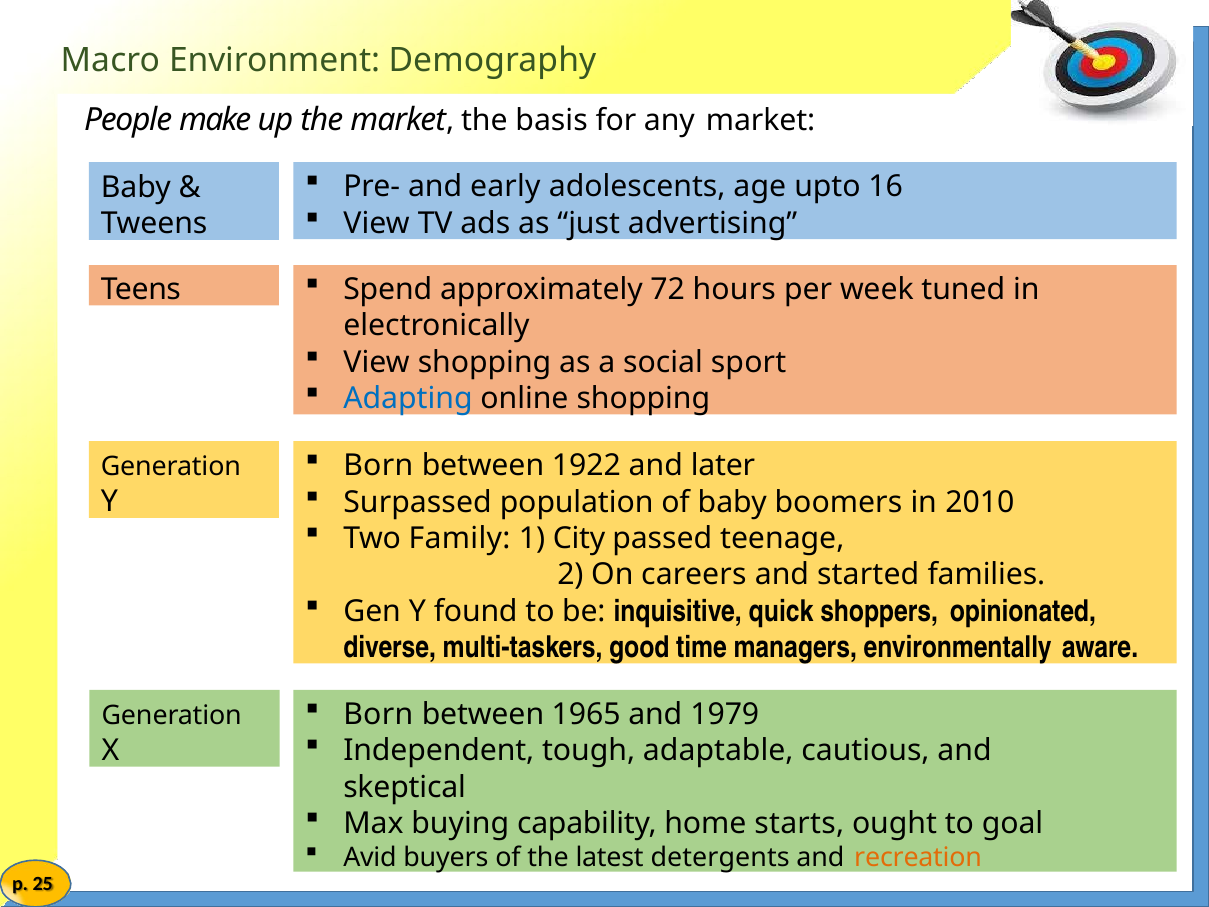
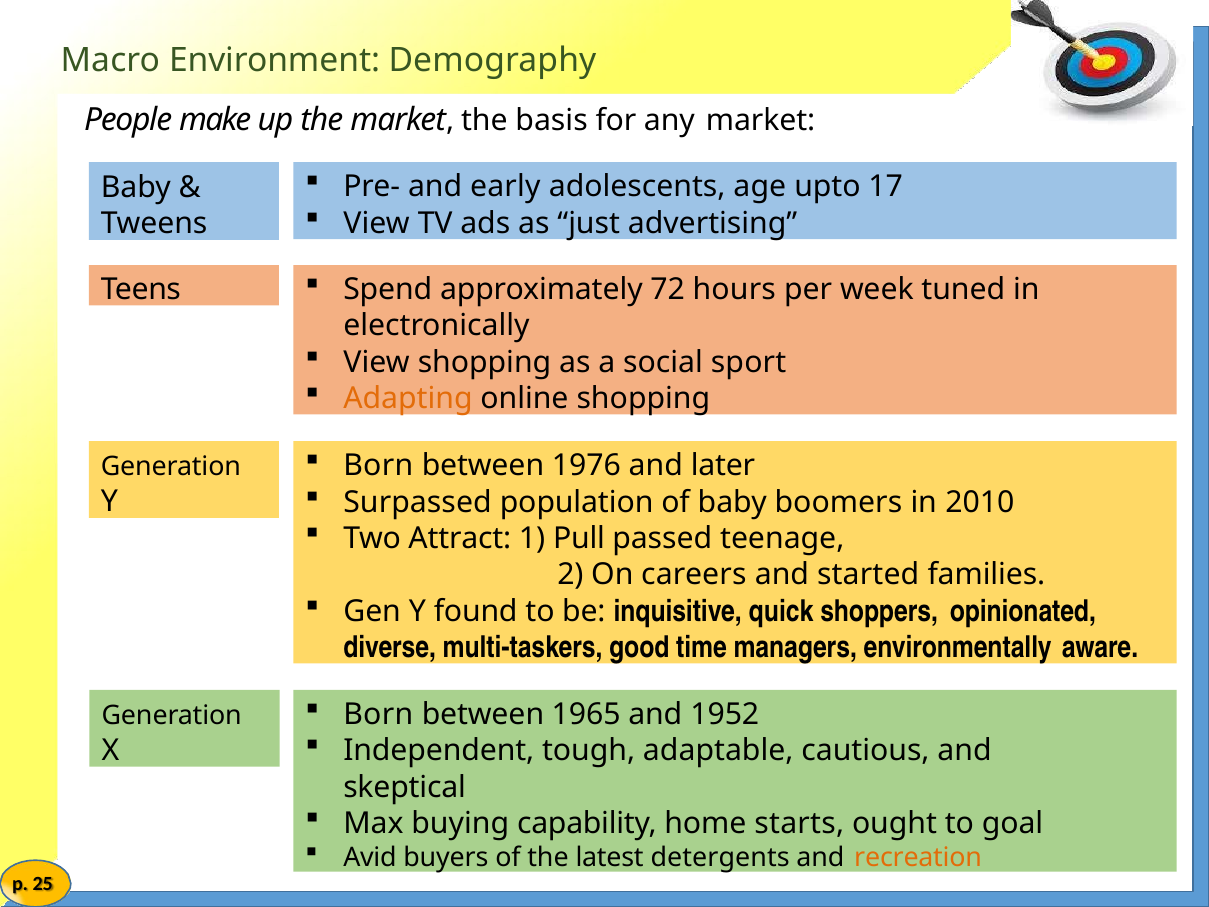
16: 16 -> 17
Adapting colour: blue -> orange
1922: 1922 -> 1976
Family: Family -> Attract
City: City -> Pull
1979: 1979 -> 1952
